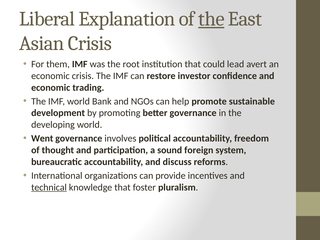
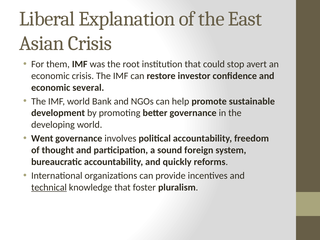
the at (211, 19) underline: present -> none
lead: lead -> stop
trading: trading -> several
discuss: discuss -> quickly
